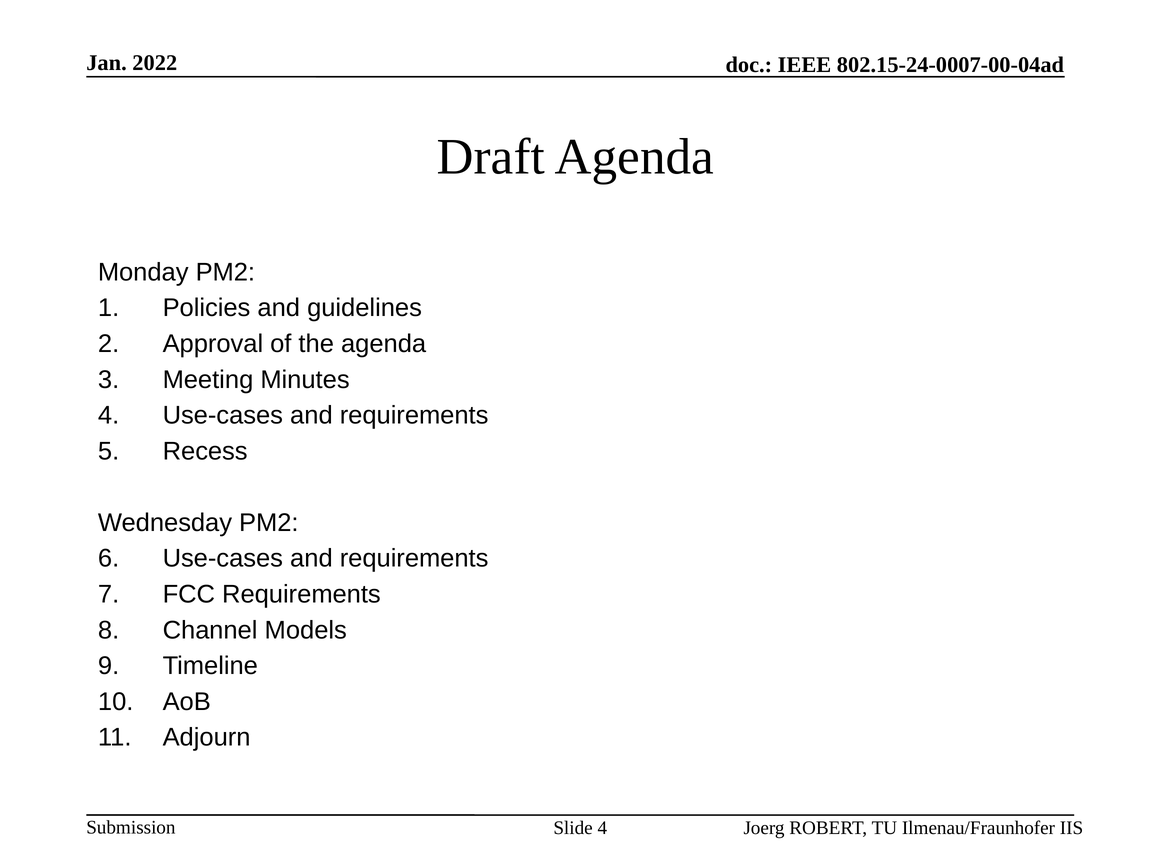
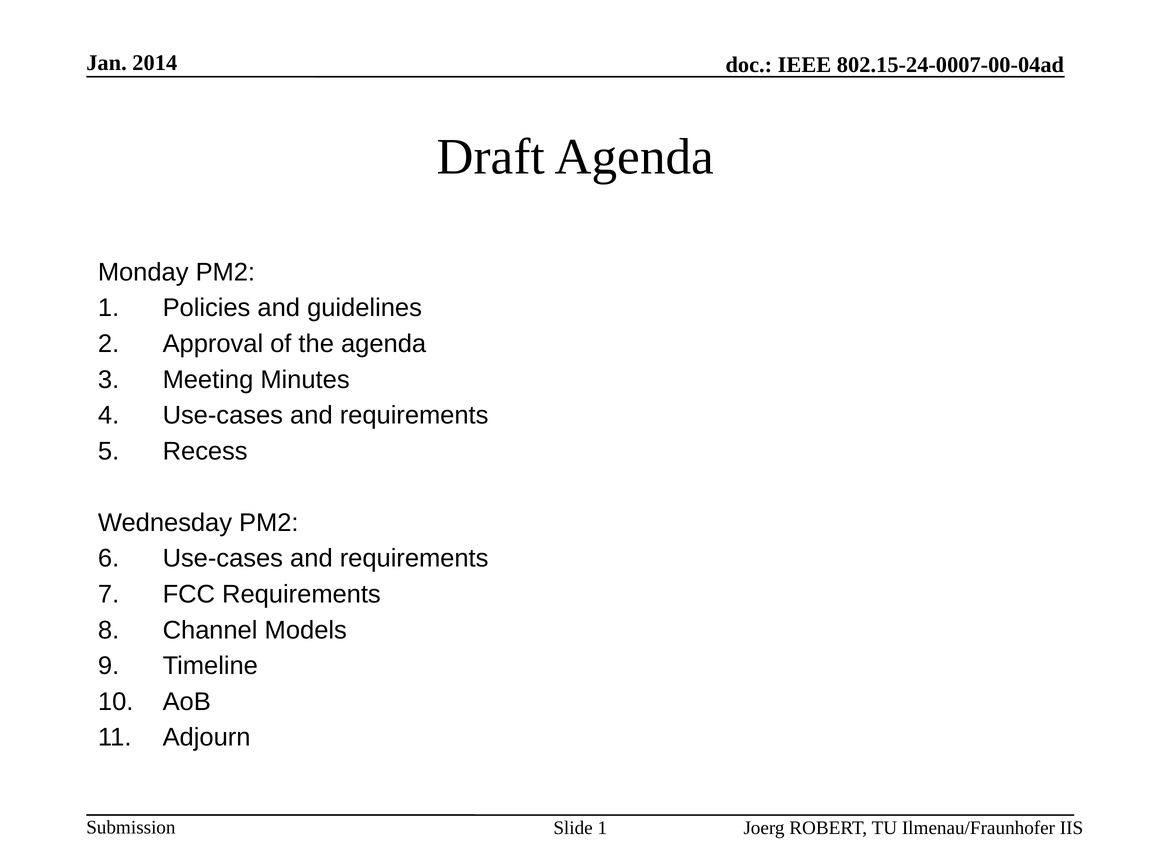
2022: 2022 -> 2014
Slide 4: 4 -> 1
